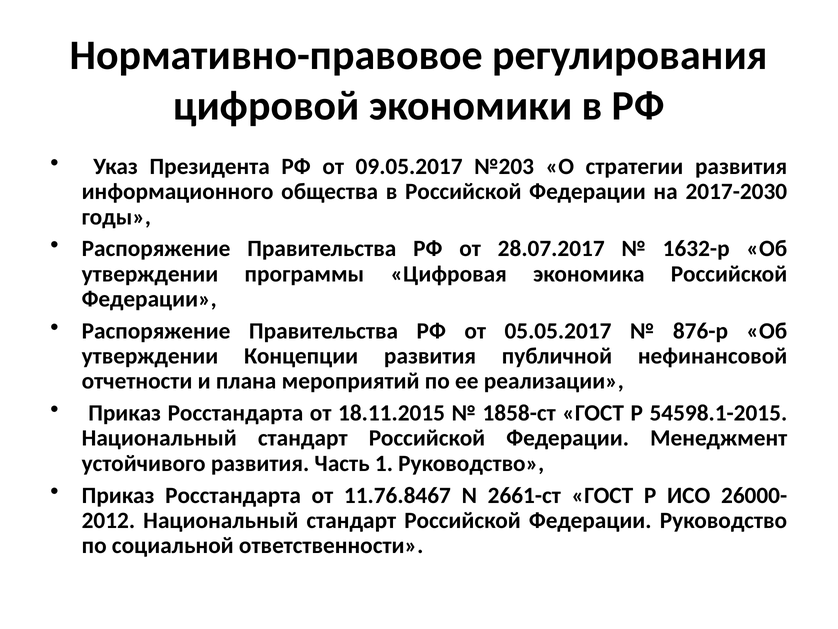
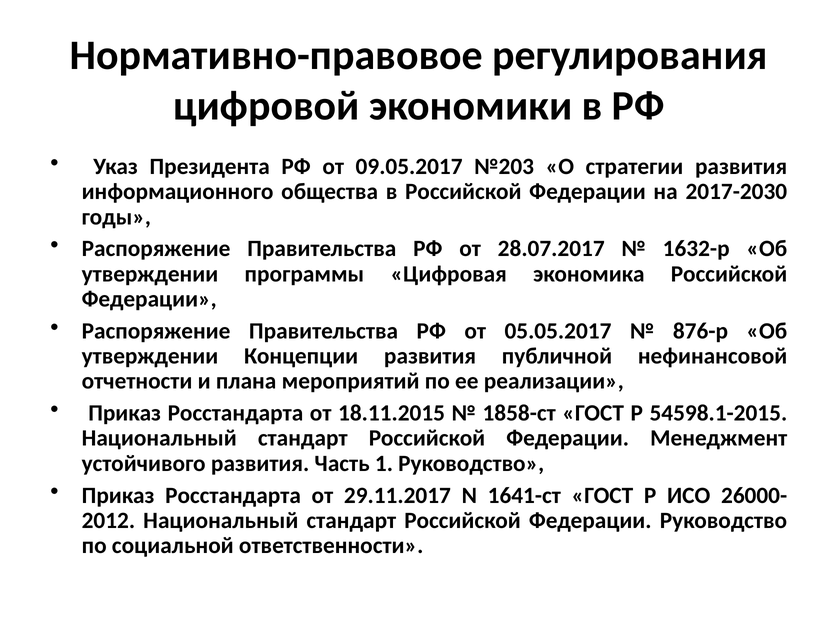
11.76.8467: 11.76.8467 -> 29.11.2017
2661-ст: 2661-ст -> 1641-ст
